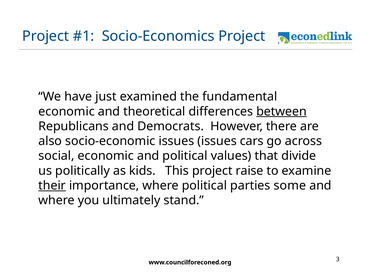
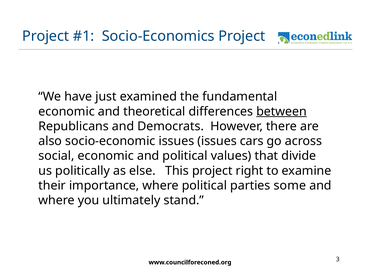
kids: kids -> else
raise: raise -> right
their underline: present -> none
